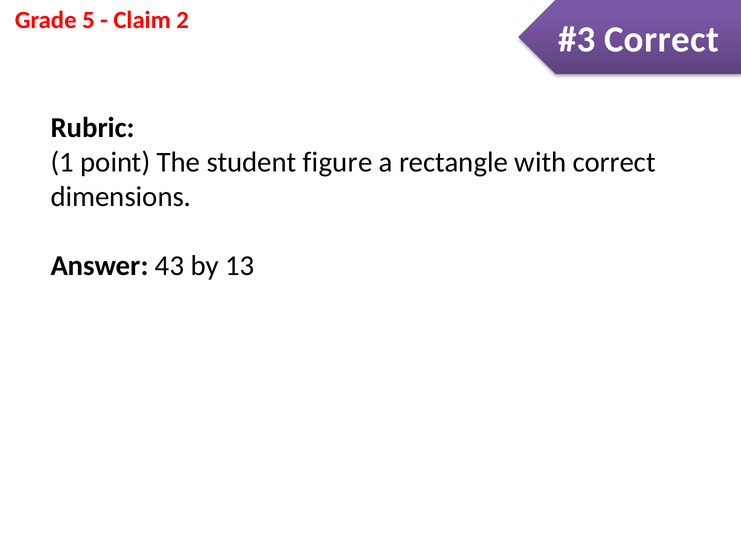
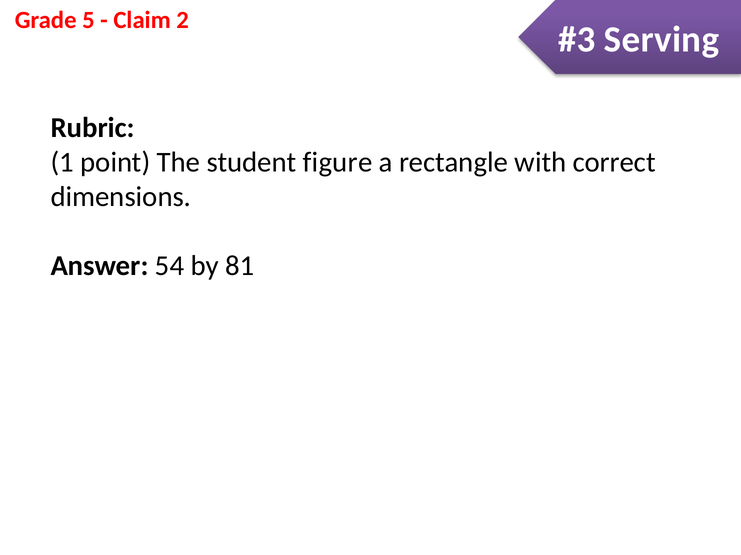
Correct at (662, 40): Correct -> Serving
43: 43 -> 54
13: 13 -> 81
